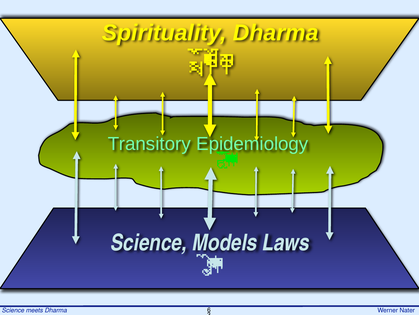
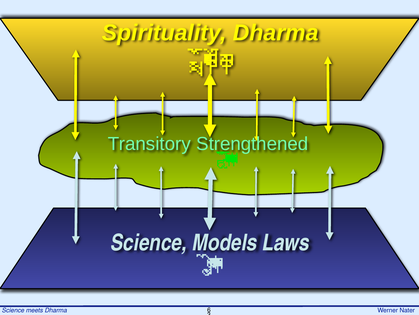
Epidemiology: Epidemiology -> Strengthened
